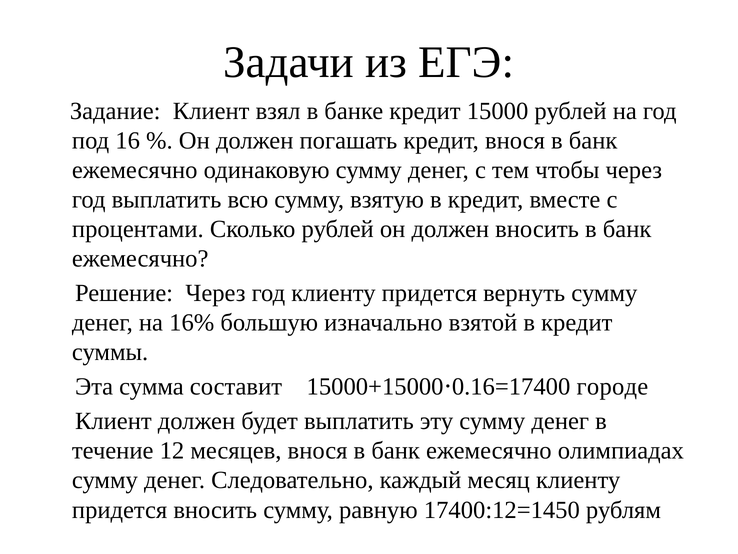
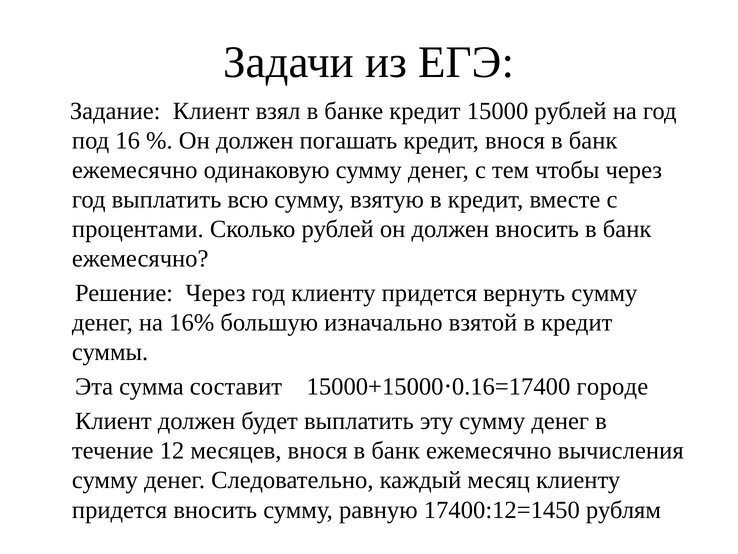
олимпиадах: олимпиадах -> вычисления
